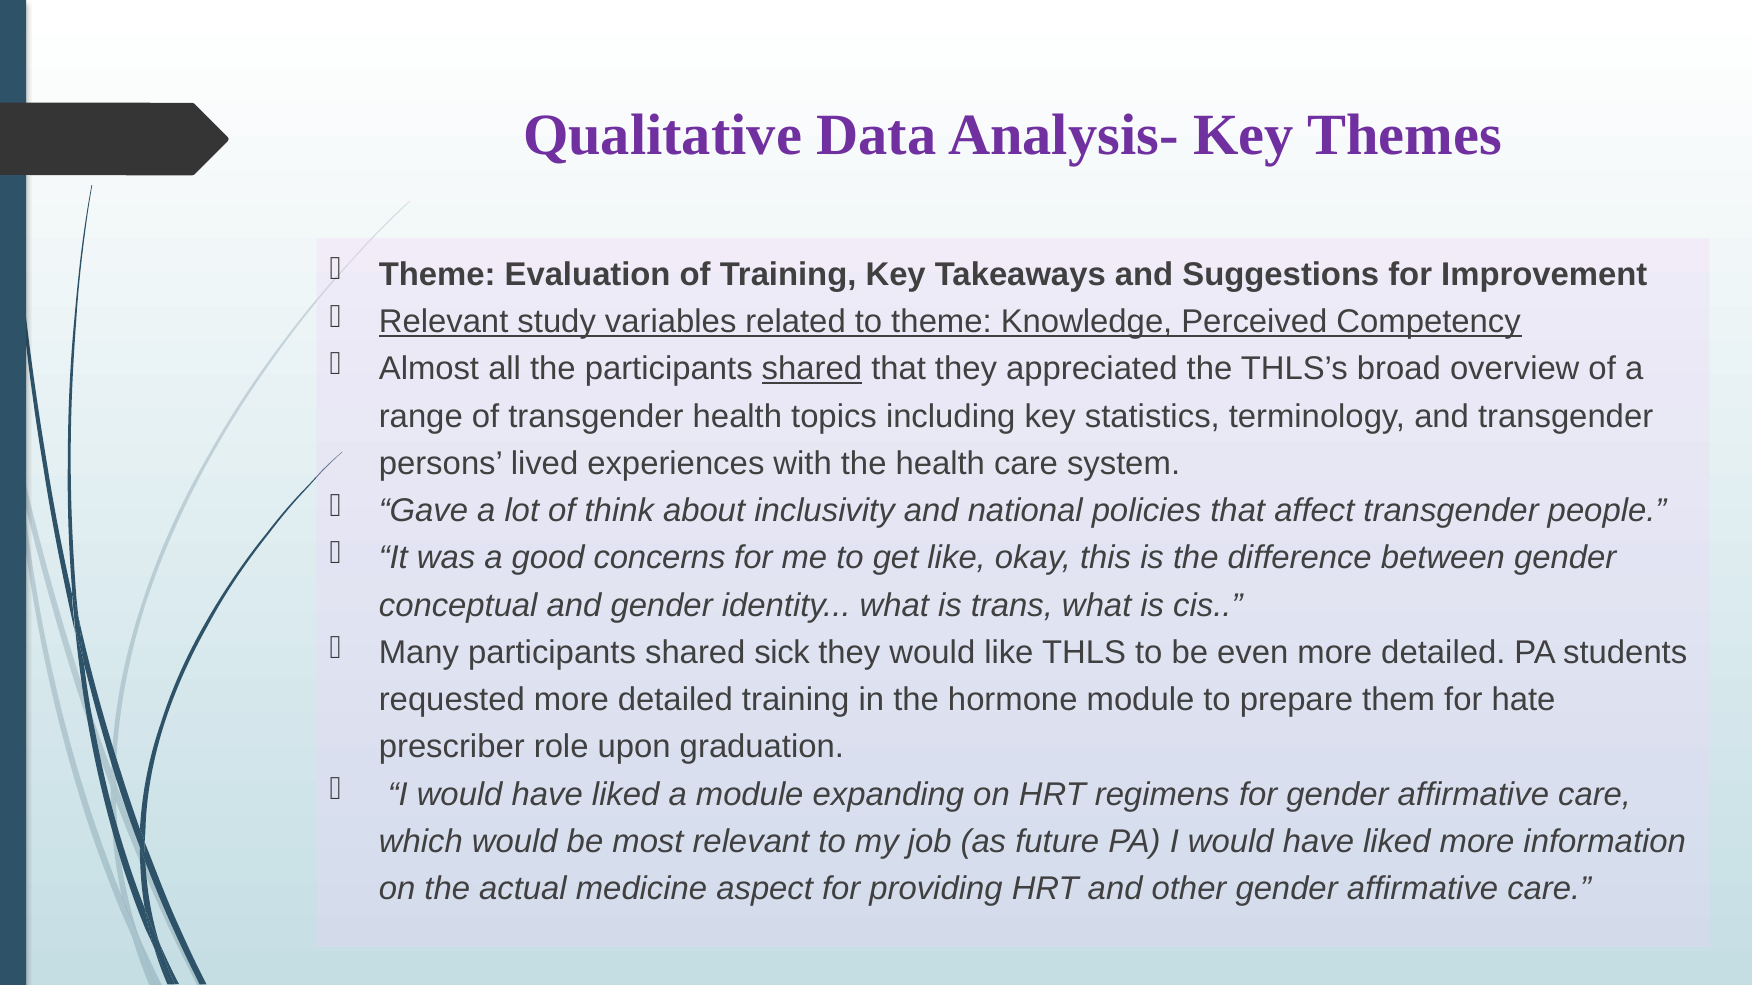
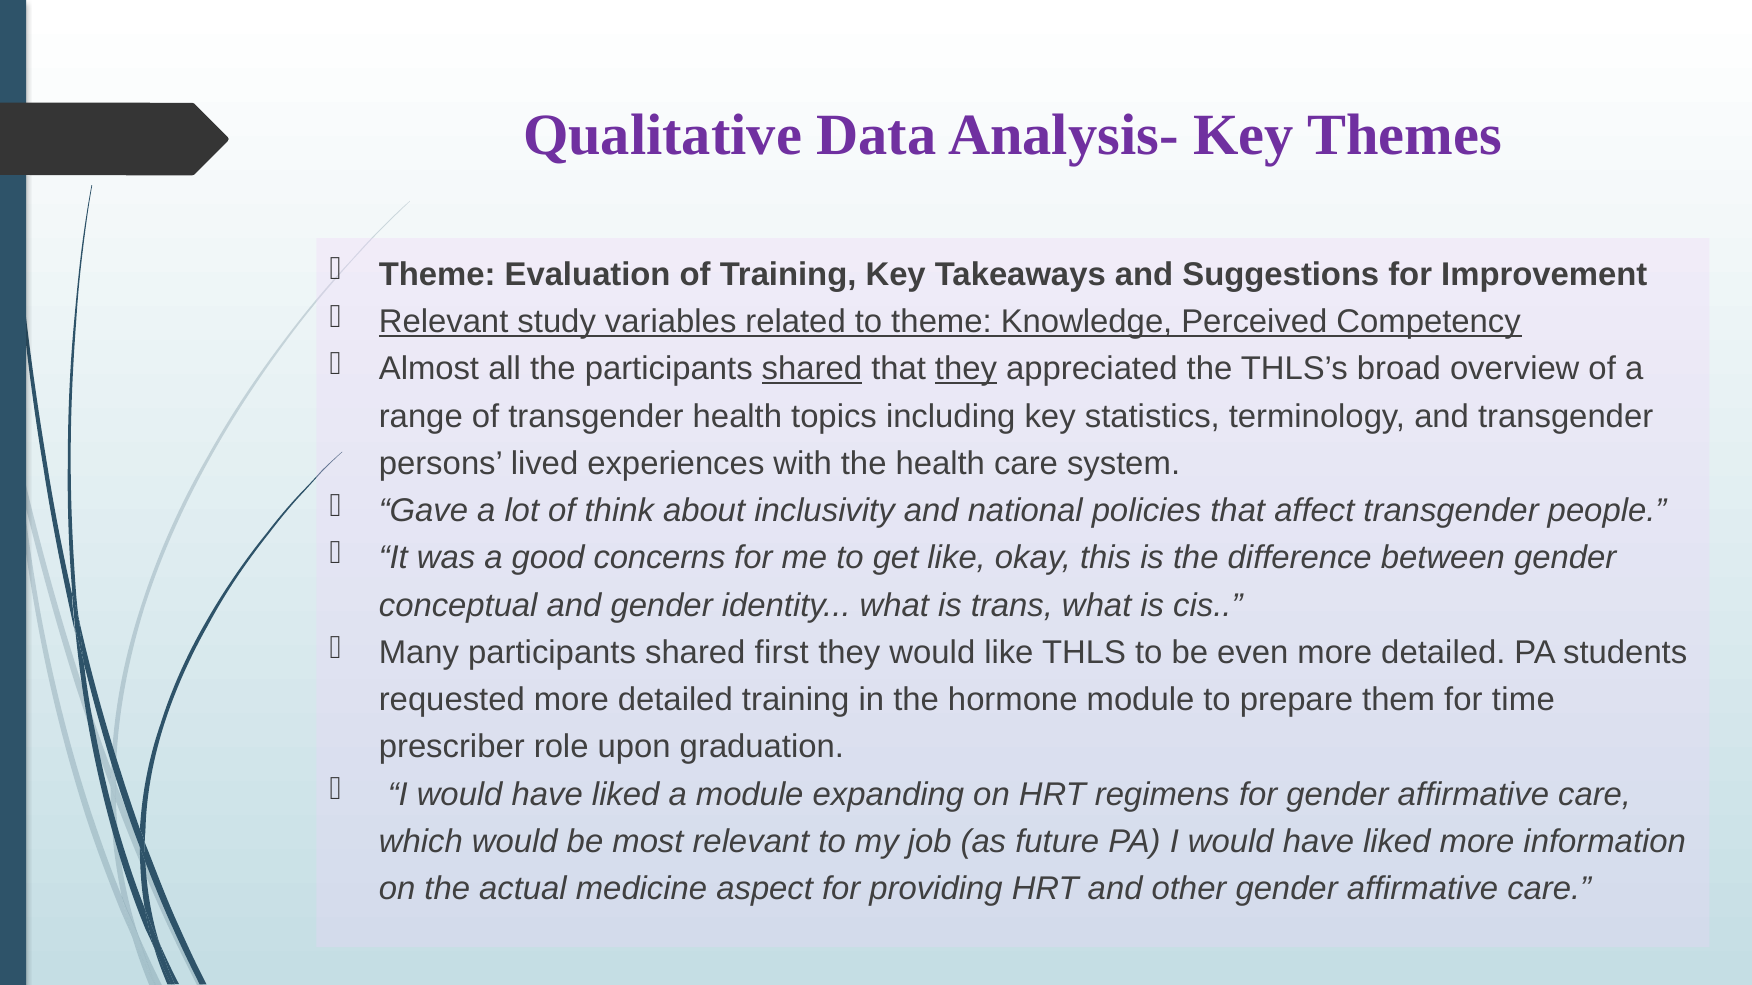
they at (966, 369) underline: none -> present
sick: sick -> first
hate: hate -> time
